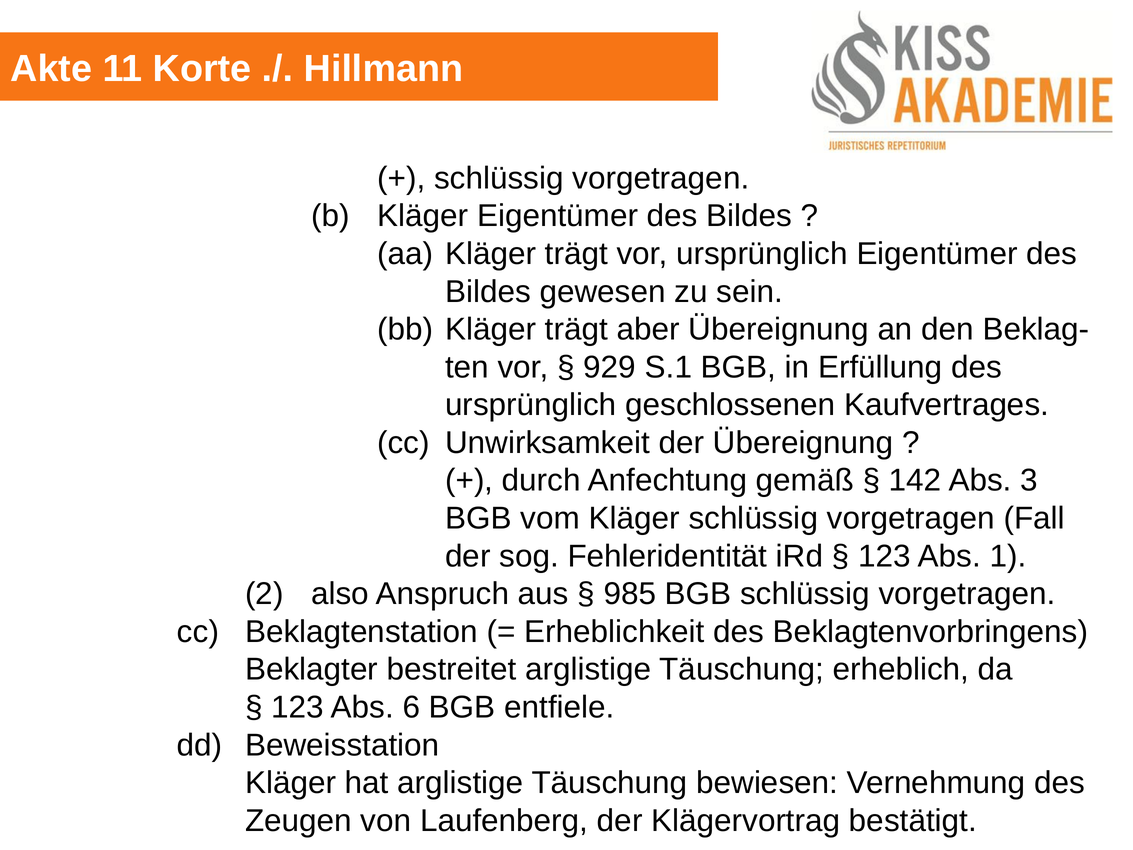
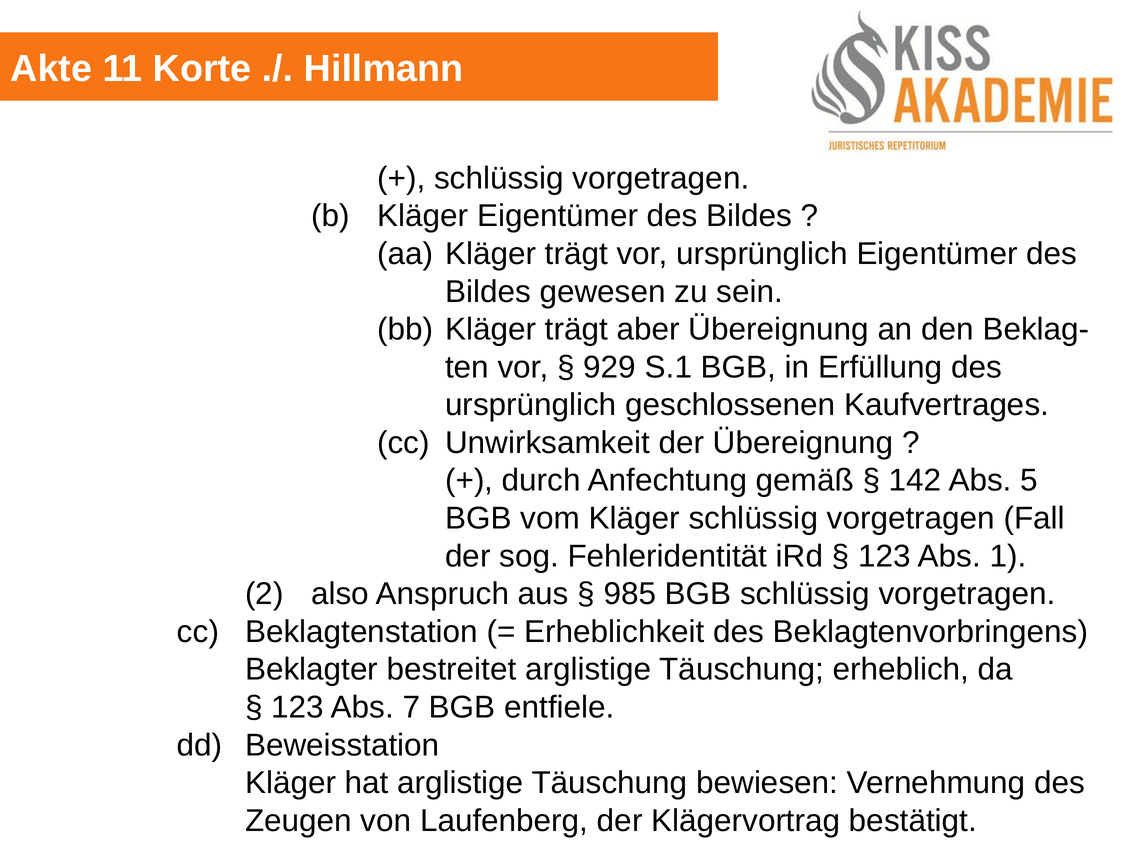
3: 3 -> 5
6: 6 -> 7
